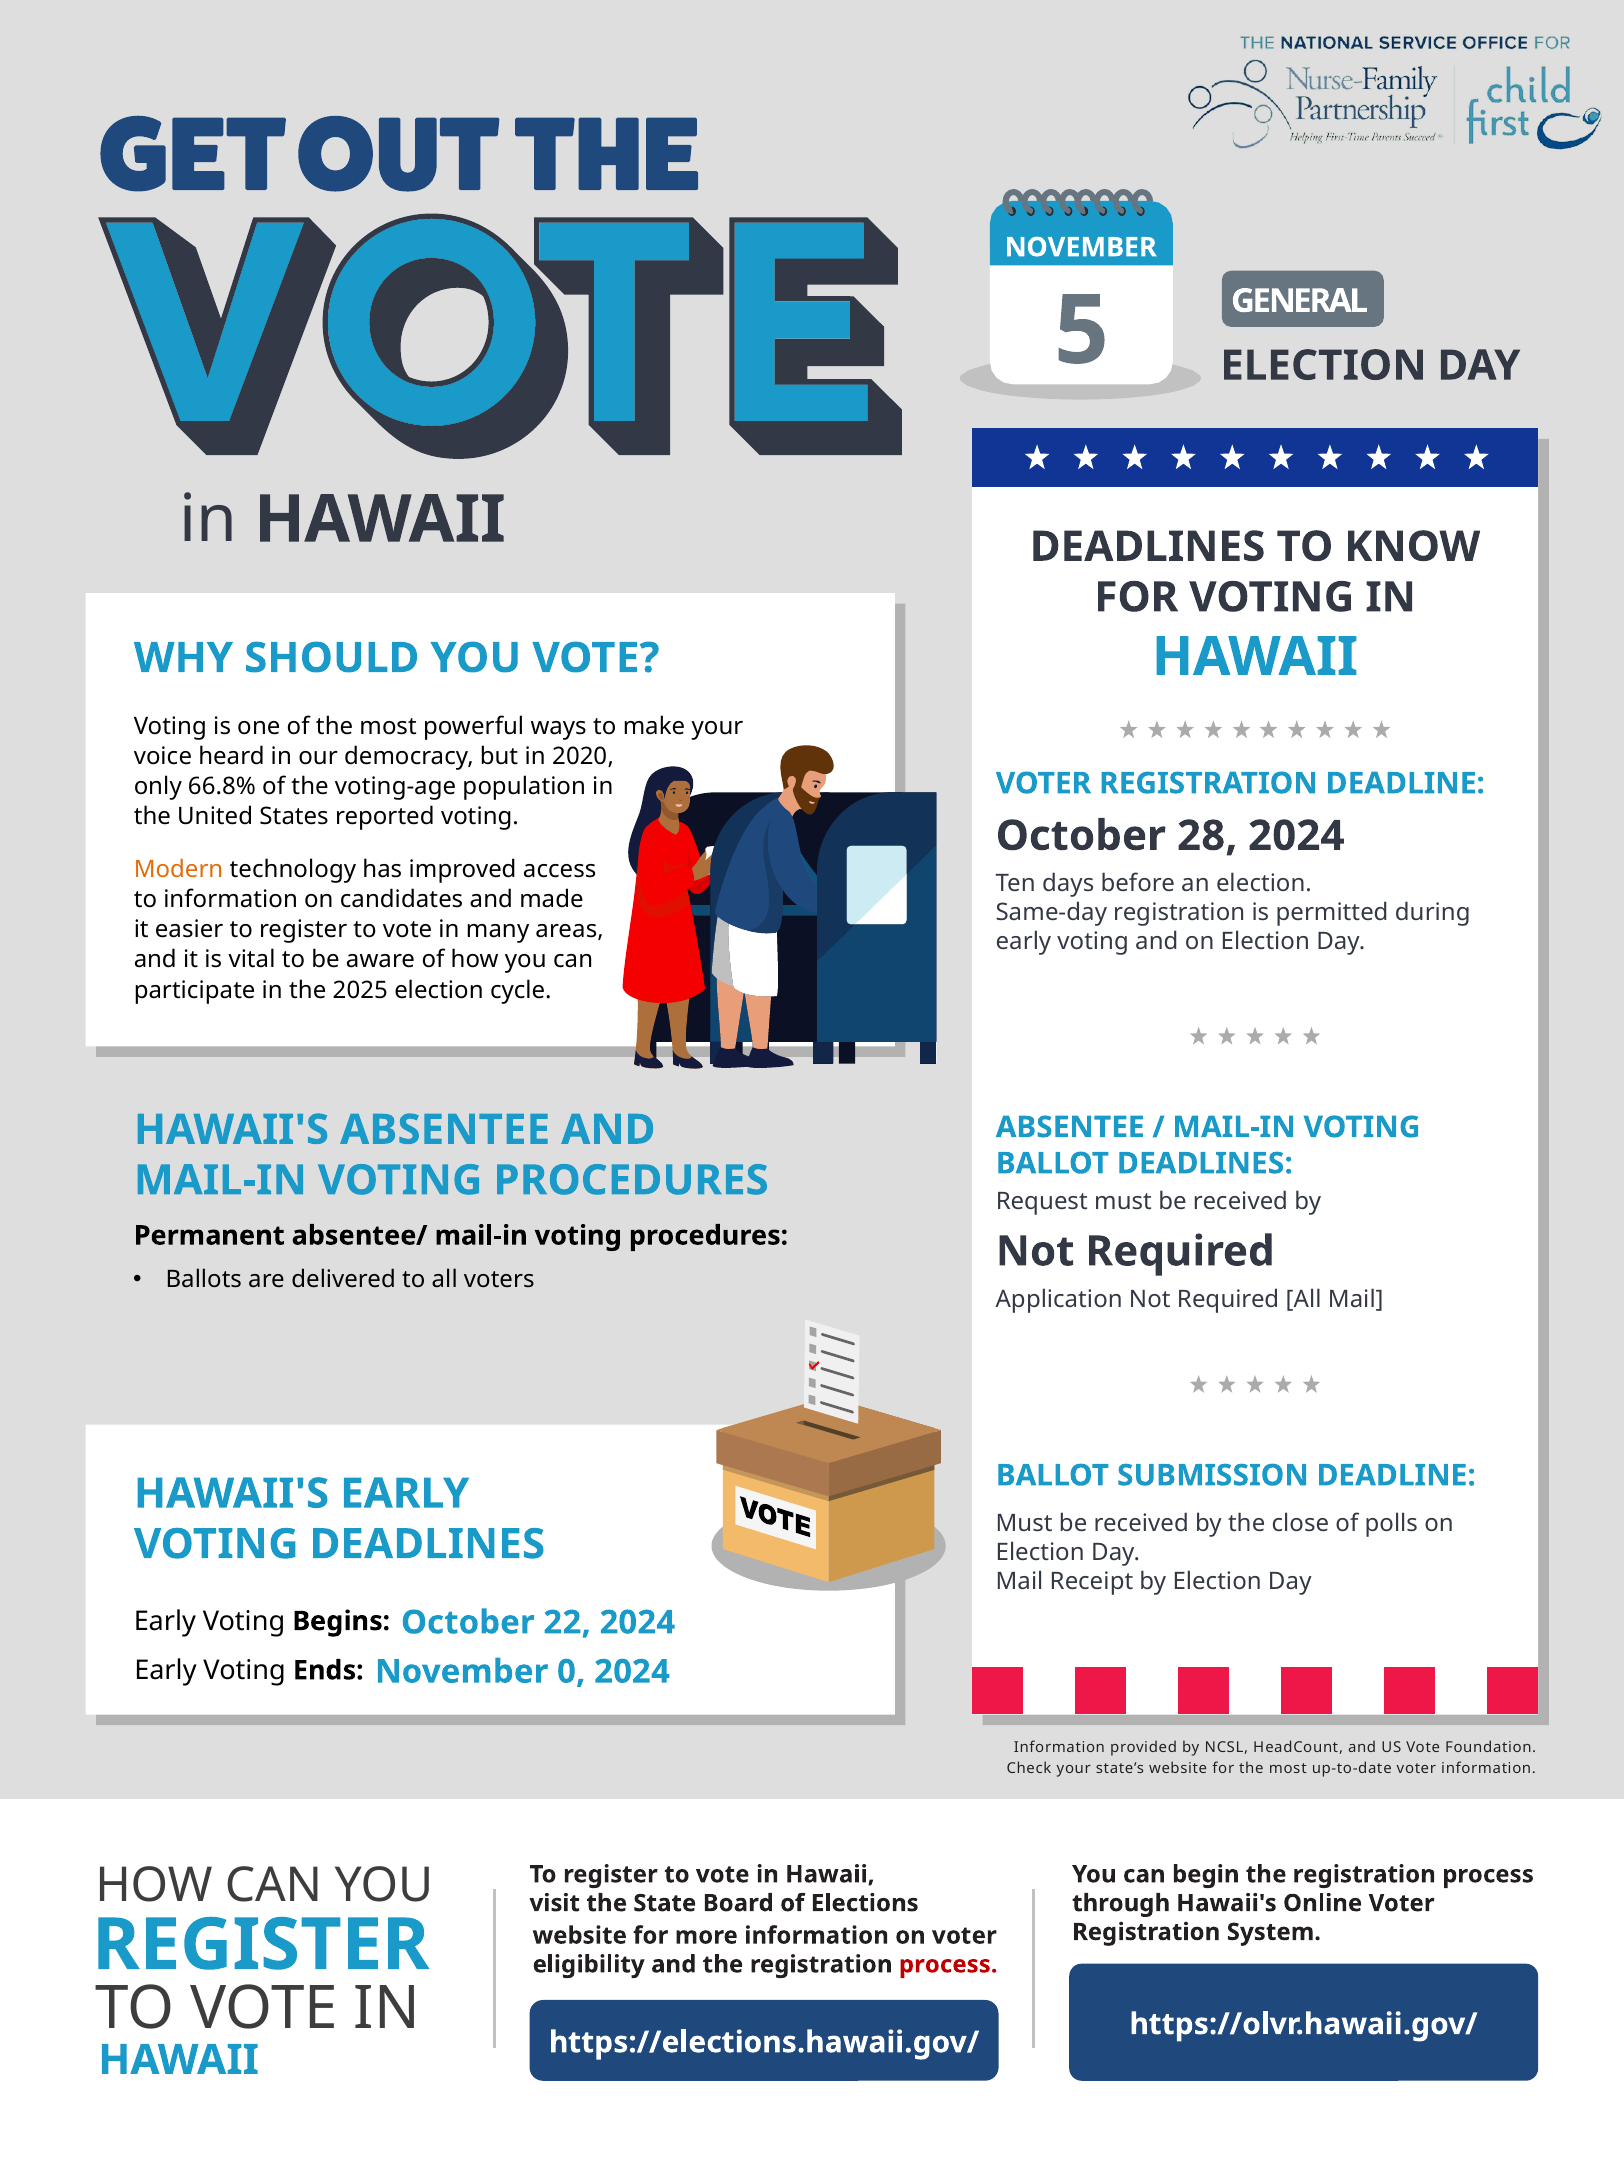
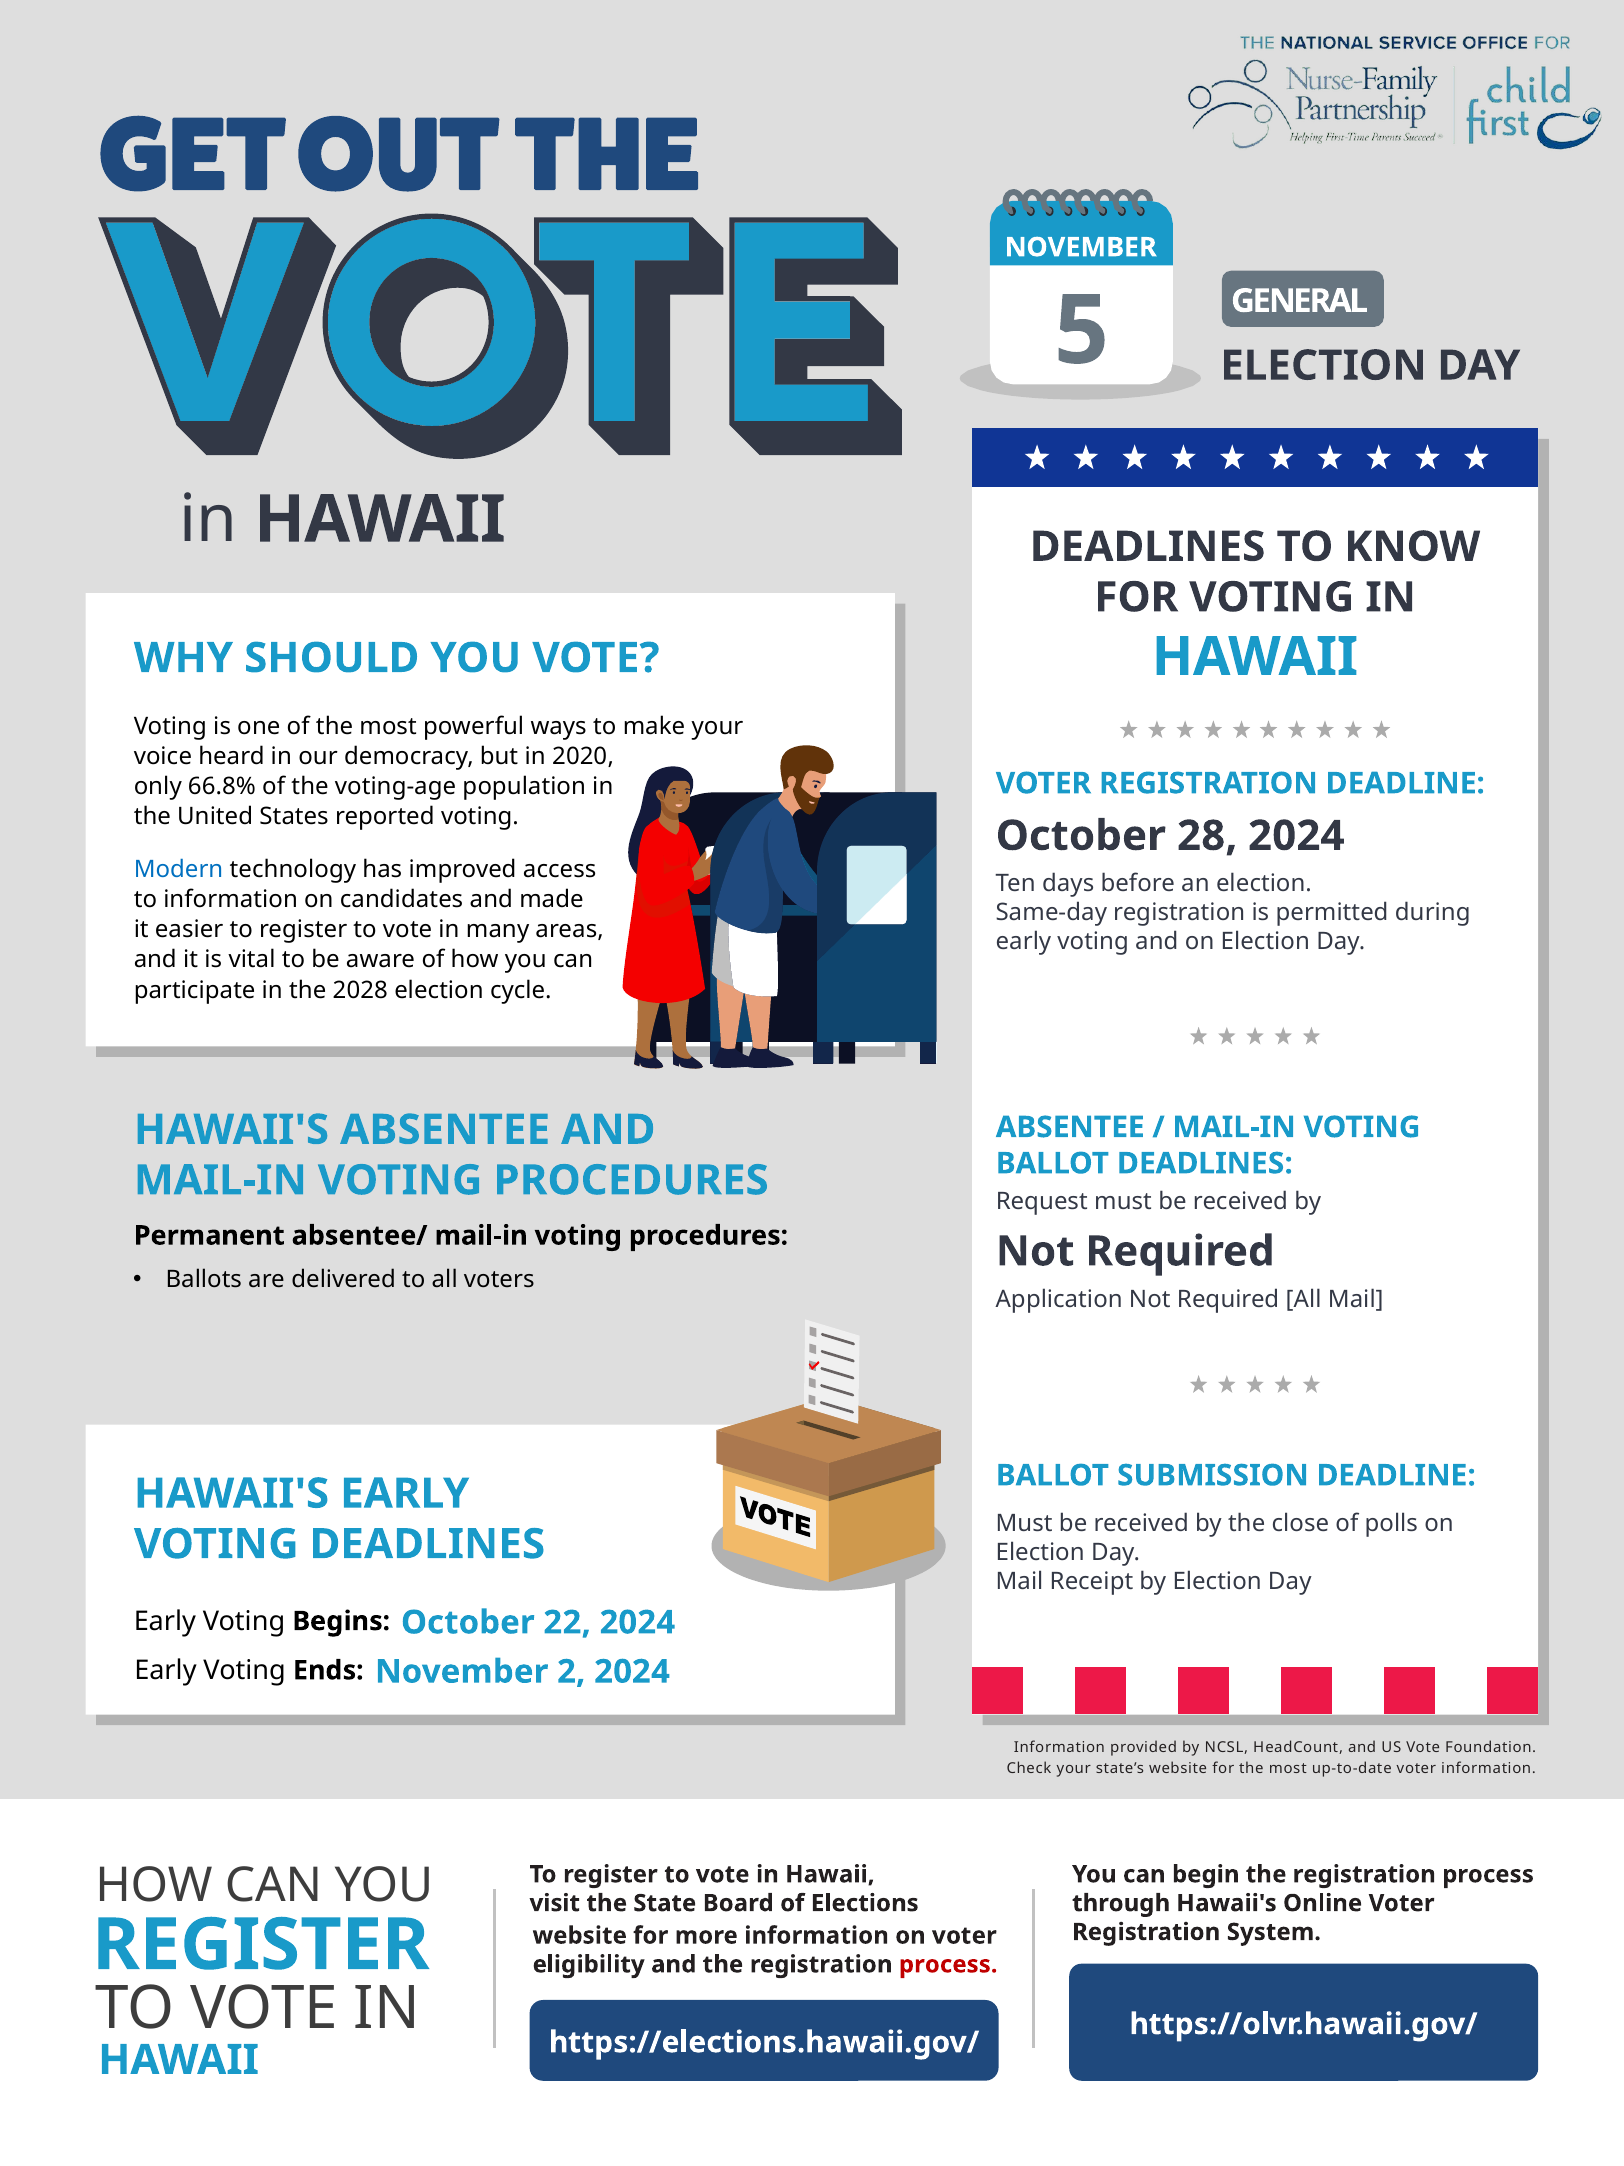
Modern colour: orange -> blue
2025: 2025 -> 2028
0: 0 -> 2
